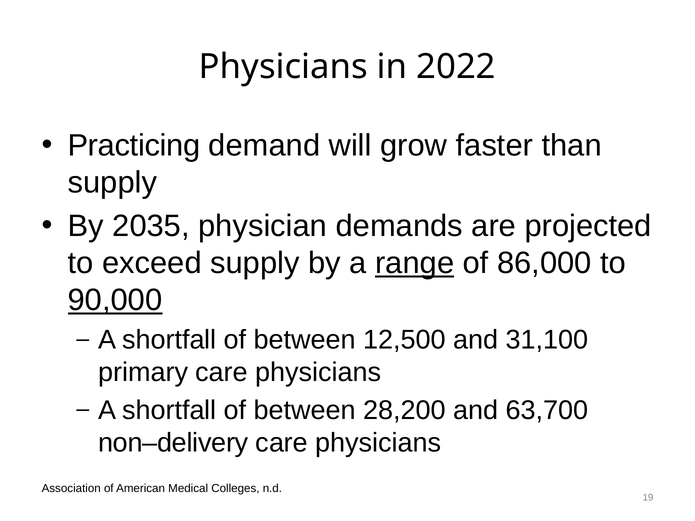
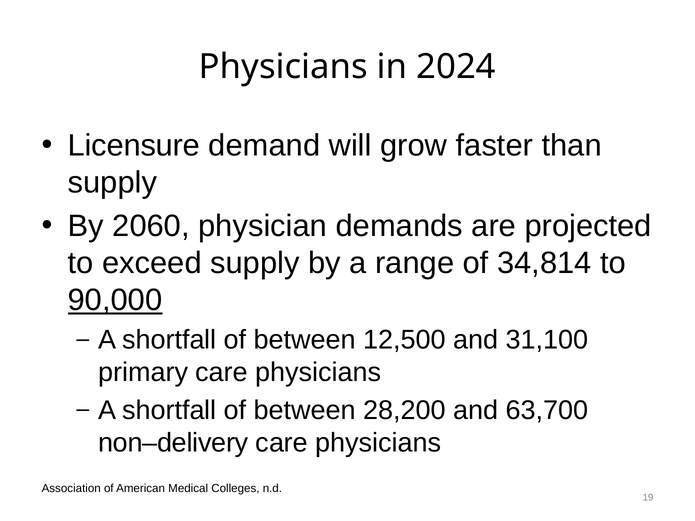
2022: 2022 -> 2024
Practicing: Practicing -> Licensure
2035: 2035 -> 2060
range underline: present -> none
86,000: 86,000 -> 34,814
